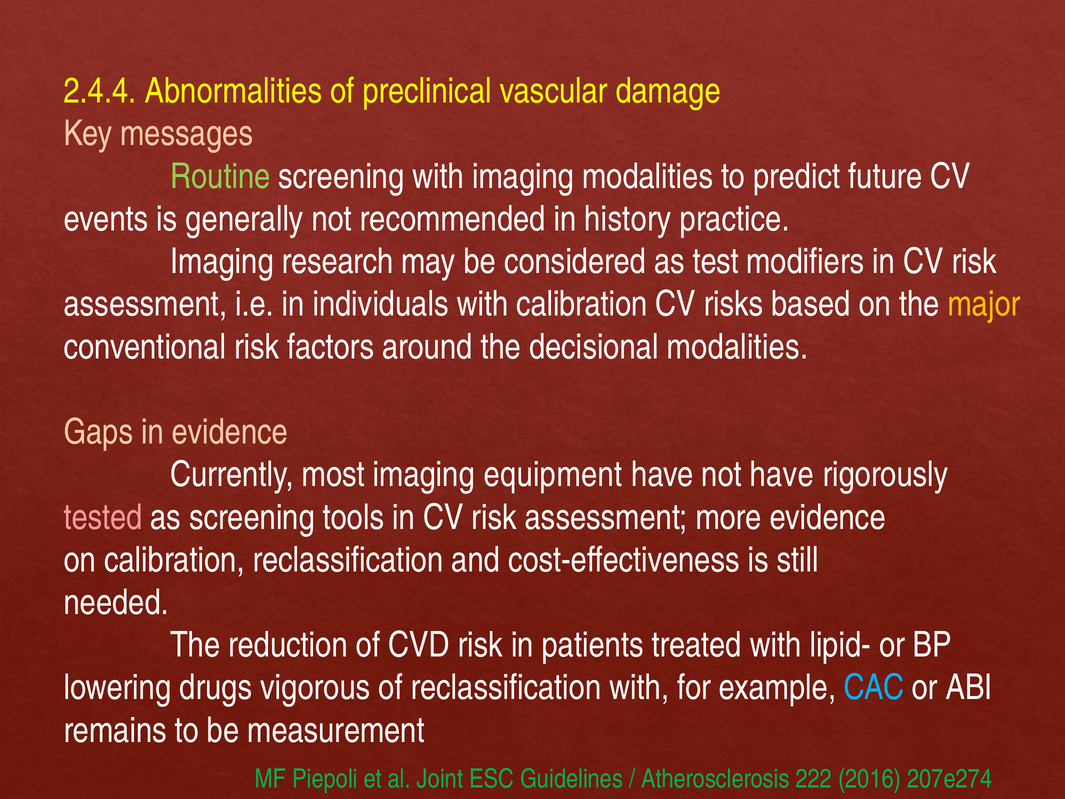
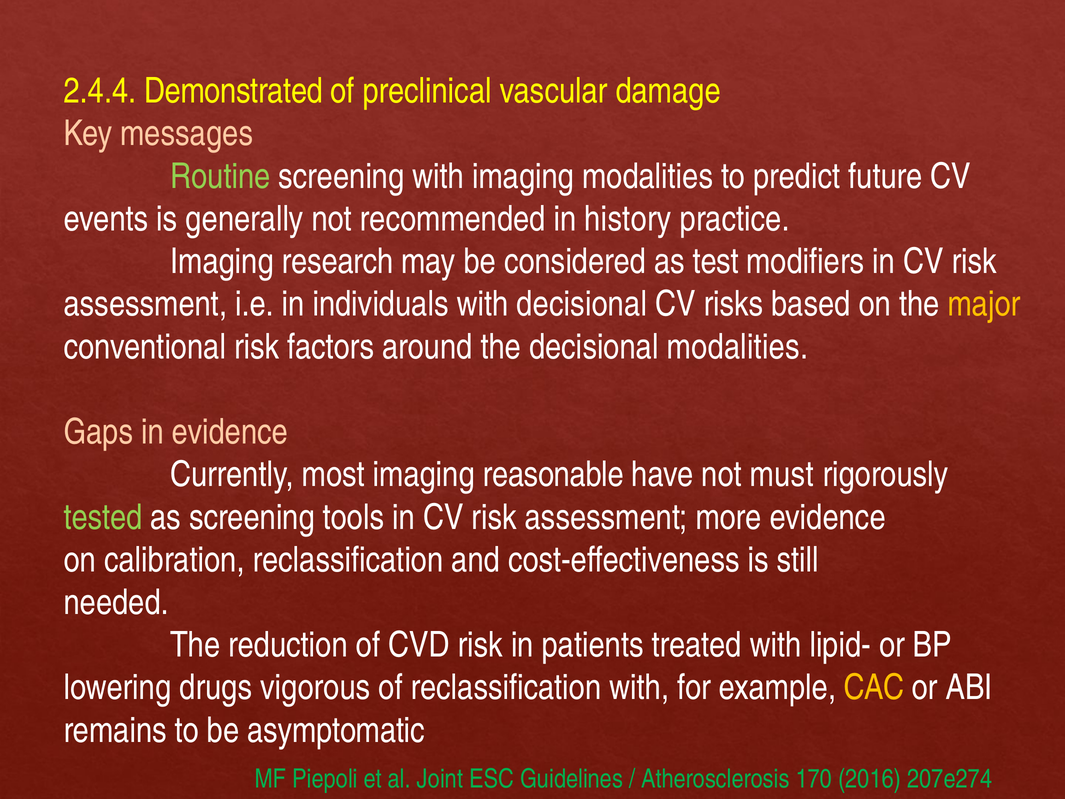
Abnormalities: Abnormalities -> Demonstrated
with calibration: calibration -> decisional
equipment: equipment -> reasonable
not have: have -> must
tested colour: pink -> light green
CAC colour: light blue -> yellow
measurement: measurement -> asymptomatic
222: 222 -> 170
